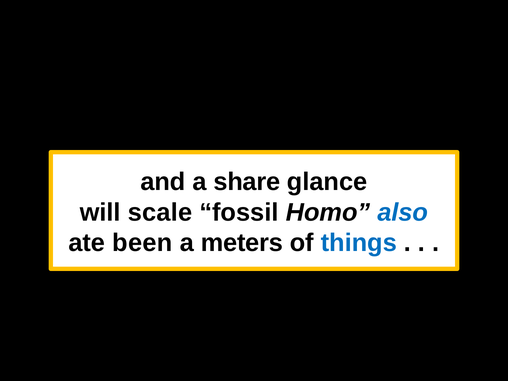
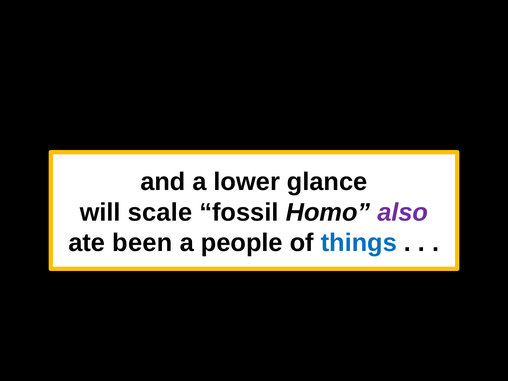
share: share -> lower
also colour: blue -> purple
meters: meters -> people
